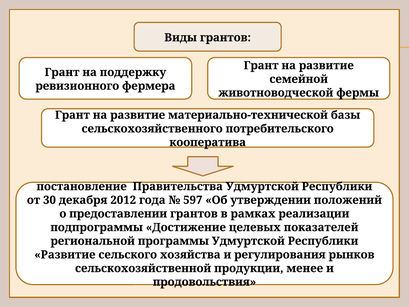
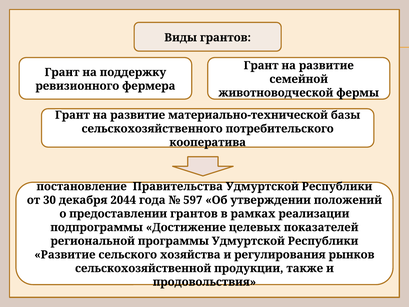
2012: 2012 -> 2044
менее: менее -> также
